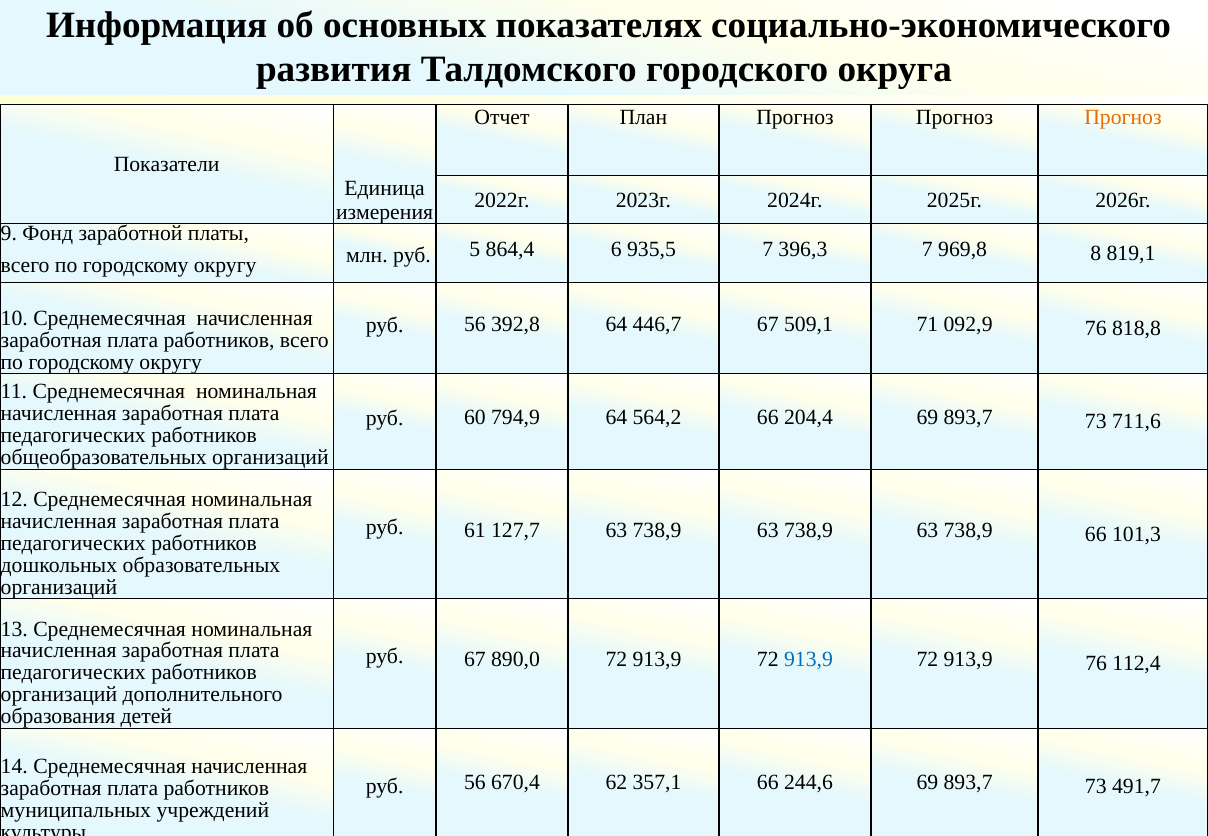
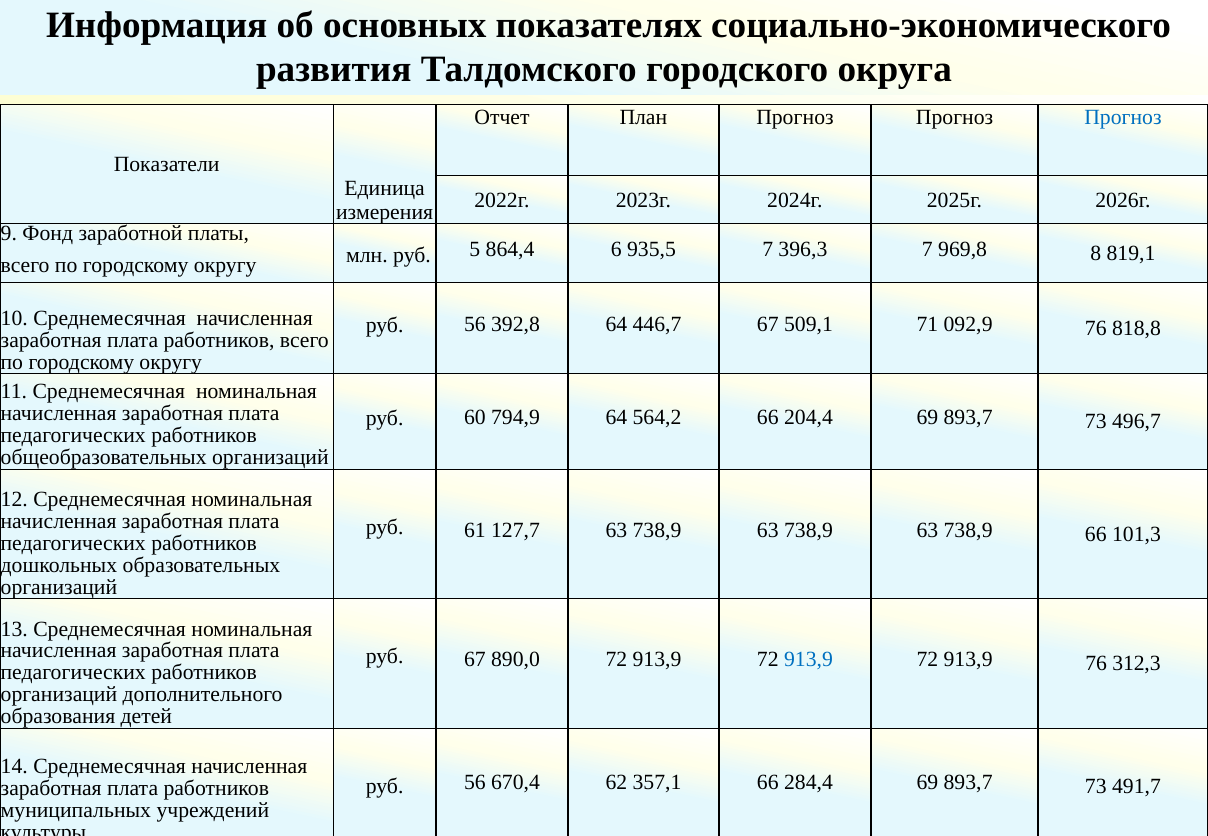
Прогноз at (1123, 117) colour: orange -> blue
711,6: 711,6 -> 496,7
112,4: 112,4 -> 312,3
244,6: 244,6 -> 284,4
